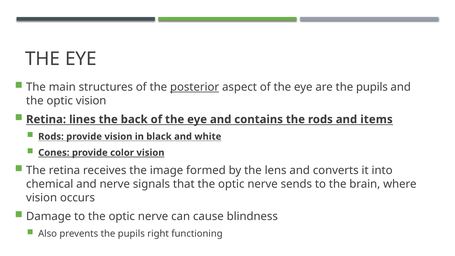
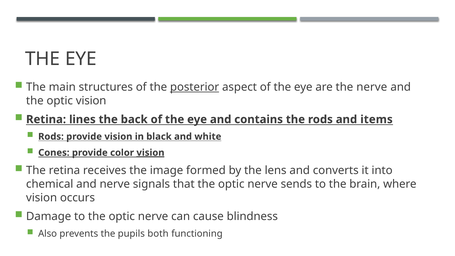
are the pupils: pupils -> nerve
vision at (150, 153) underline: none -> present
right: right -> both
